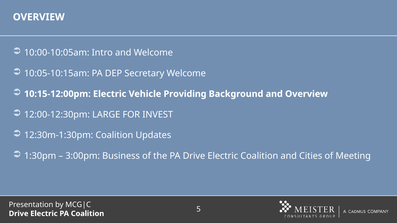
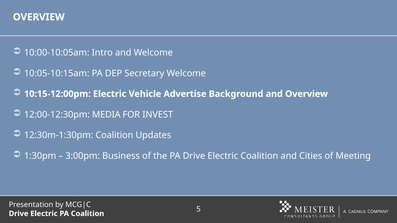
Providing: Providing -> Advertise
LARGE: LARGE -> MEDIA
